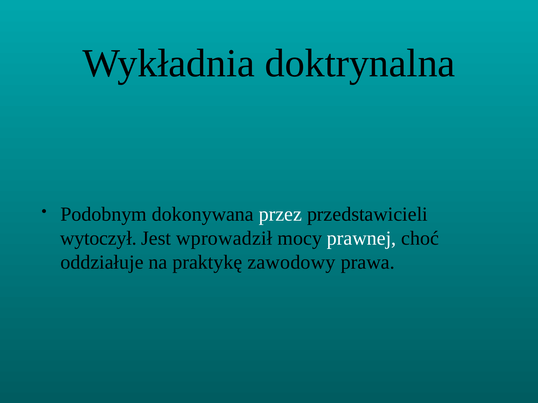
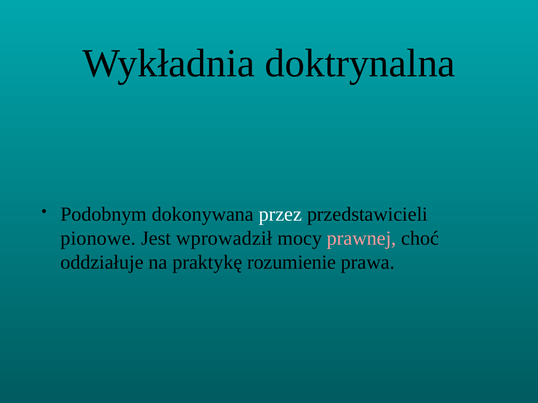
wytoczył: wytoczył -> pionowe
prawnej colour: white -> pink
zawodowy: zawodowy -> rozumienie
